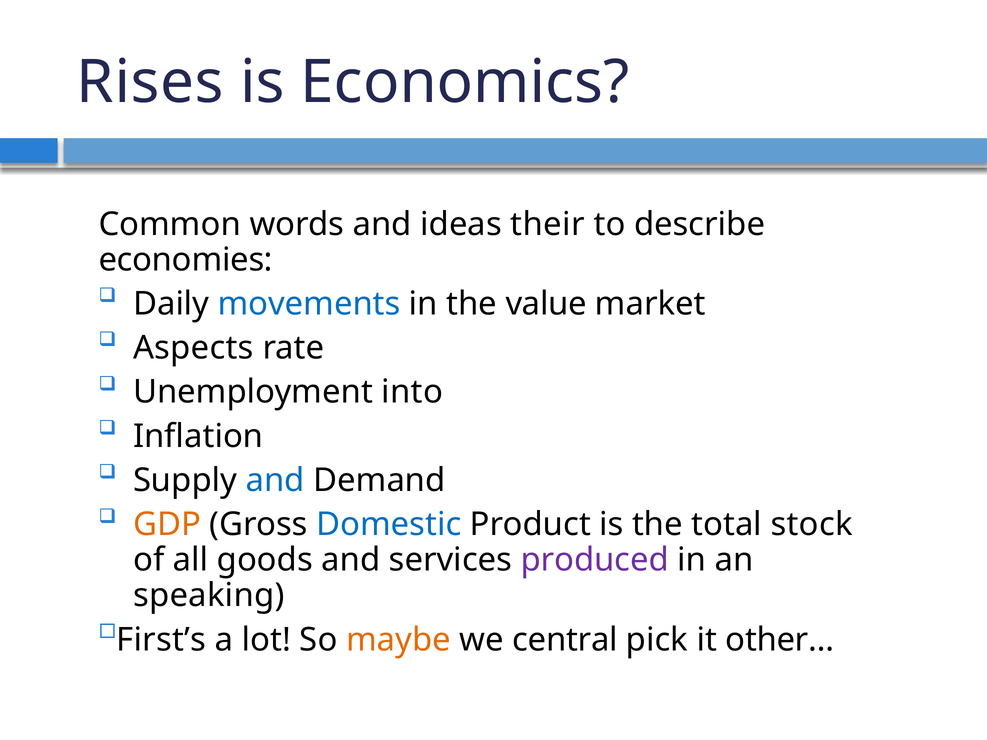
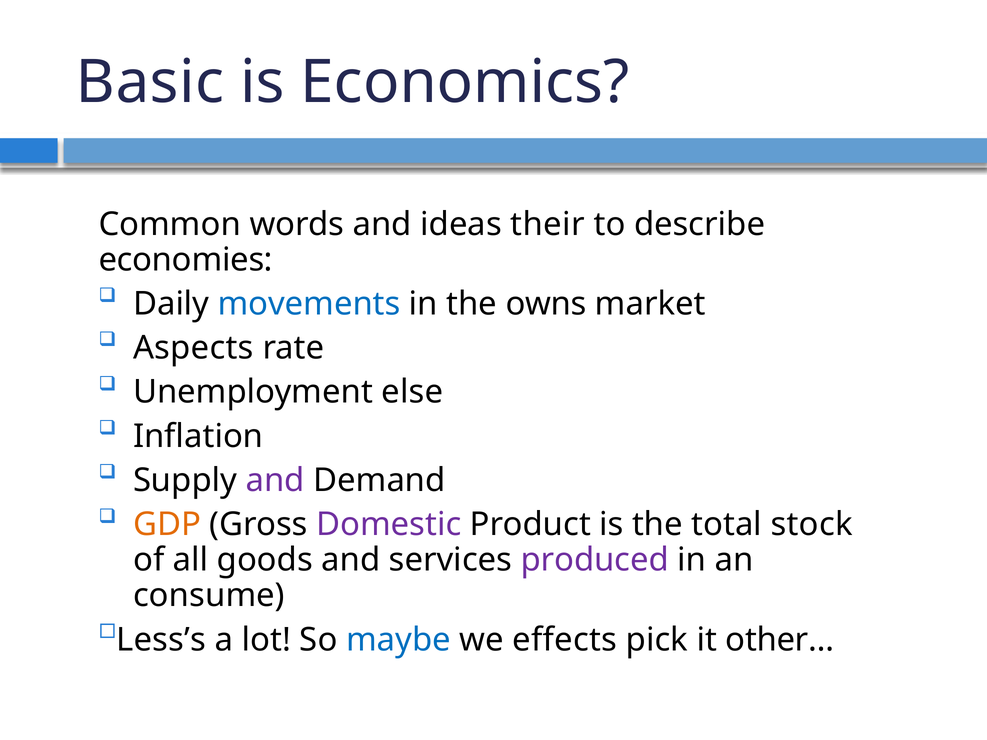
Rises: Rises -> Basic
value: value -> owns
into: into -> else
and at (275, 481) colour: blue -> purple
Domestic colour: blue -> purple
speaking: speaking -> consume
First’s: First’s -> Less’s
maybe colour: orange -> blue
central: central -> effects
